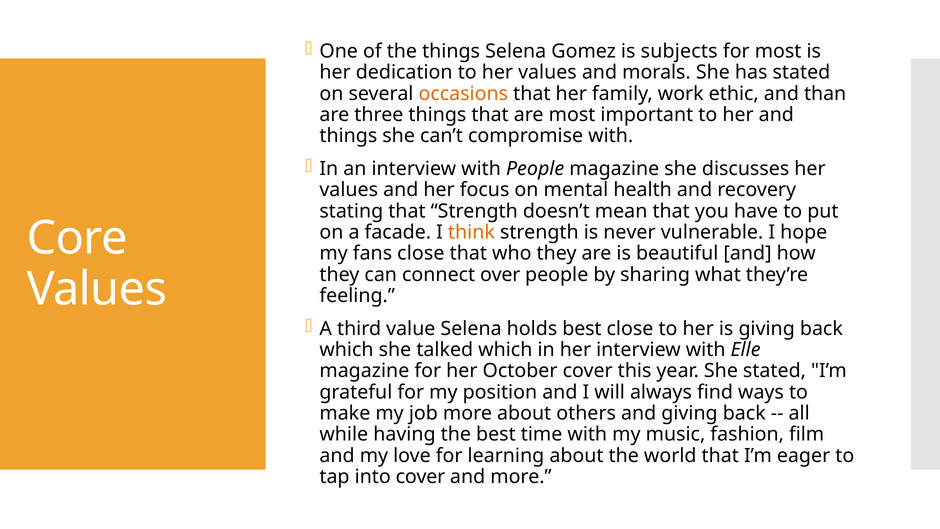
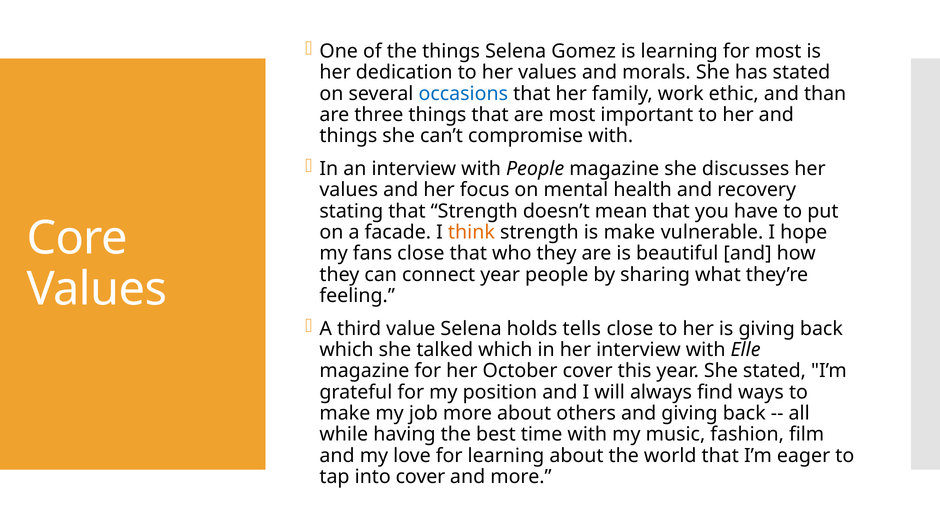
is subjects: subjects -> learning
occasions colour: orange -> blue
is never: never -> make
connect over: over -> year
holds best: best -> tells
